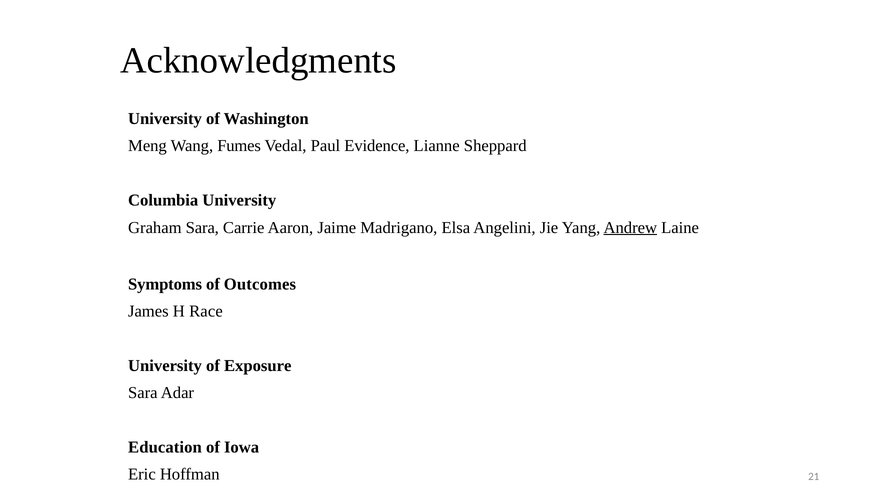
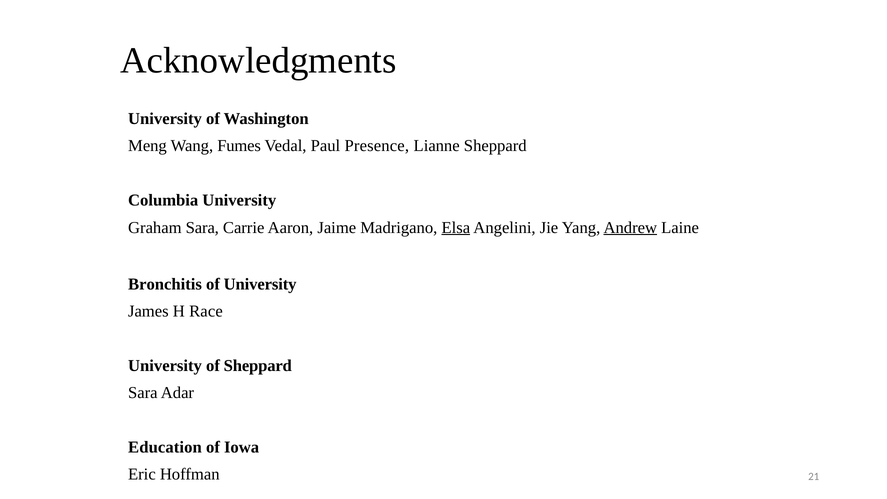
Evidence: Evidence -> Presence
Elsa underline: none -> present
Symptoms: Symptoms -> Bronchitis
of Outcomes: Outcomes -> University
of Exposure: Exposure -> Sheppard
